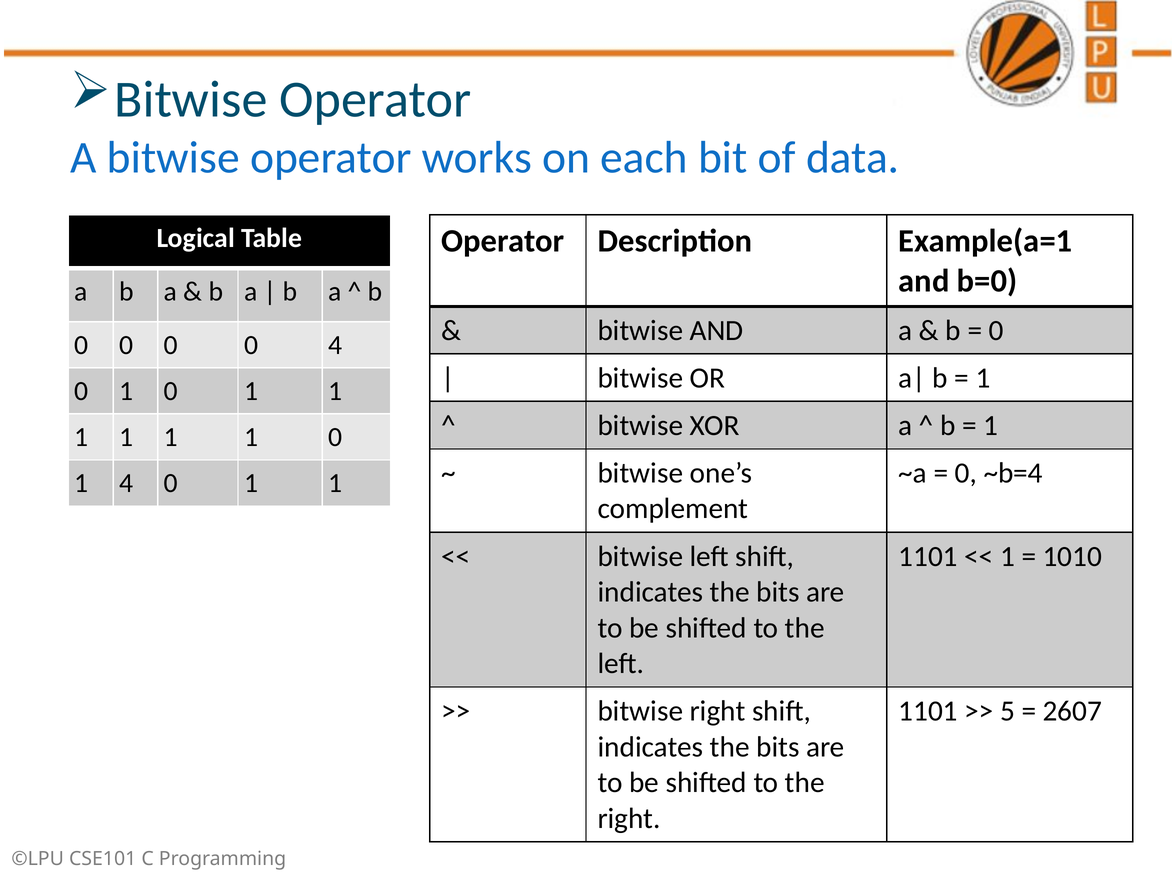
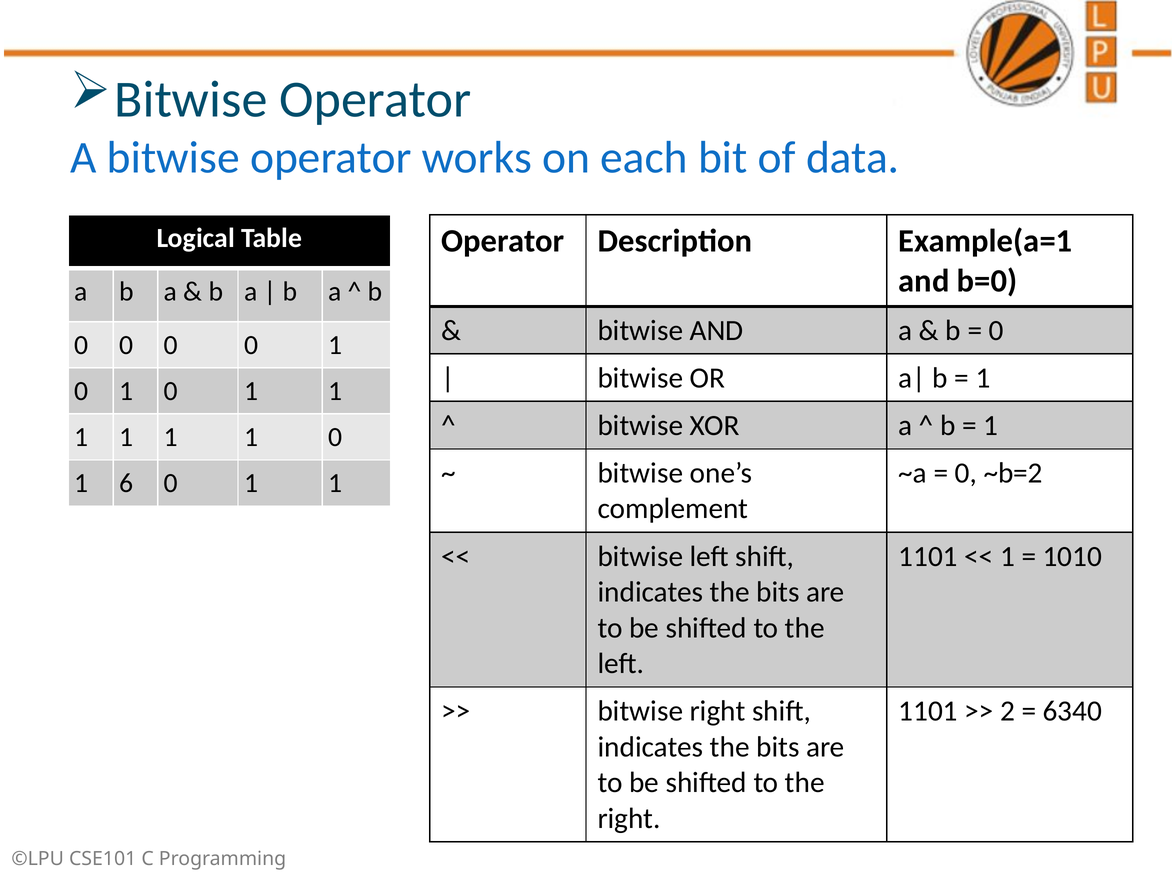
0 0 4: 4 -> 1
~b=4: ~b=4 -> ~b=2
1 4: 4 -> 6
5: 5 -> 2
2607: 2607 -> 6340
